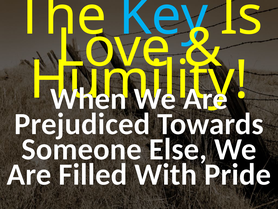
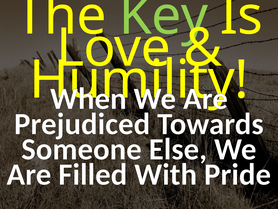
Key colour: light blue -> light green
